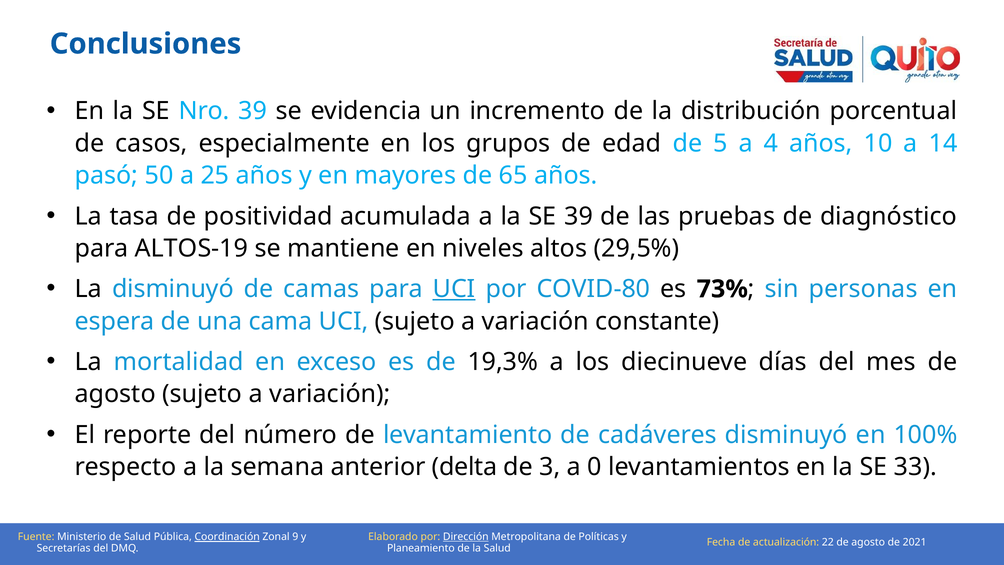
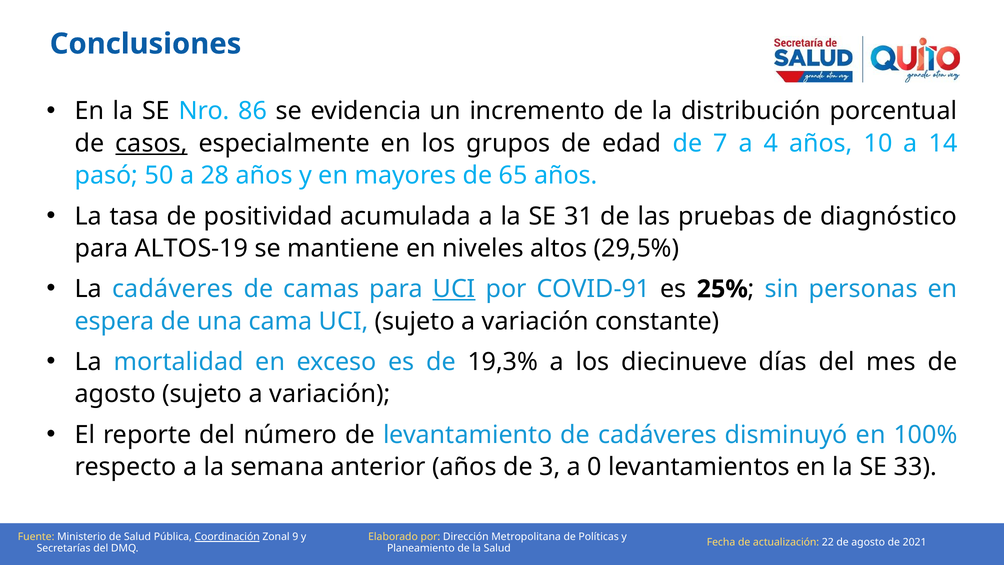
Nro 39: 39 -> 86
casos underline: none -> present
5: 5 -> 7
25: 25 -> 28
SE 39: 39 -> 31
La disminuyó: disminuyó -> cadáveres
COVID-80: COVID-80 -> COVID-91
73%: 73% -> 25%
anterior delta: delta -> años
Dirección underline: present -> none
